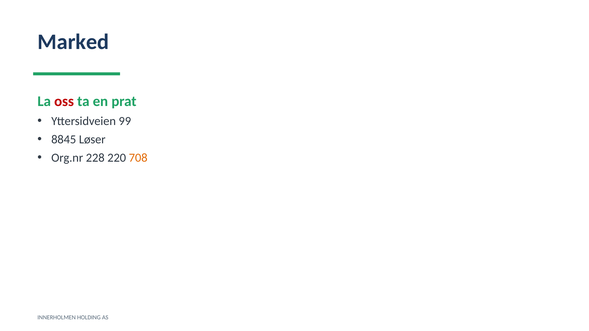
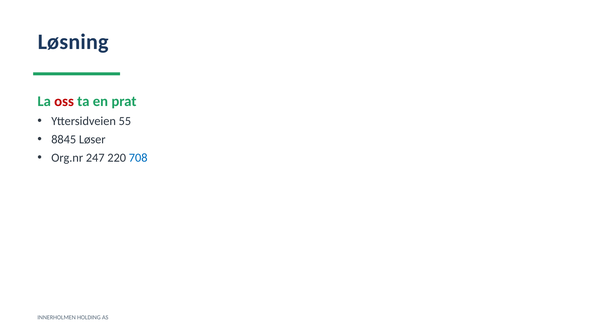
Marked: Marked -> Løsning
99: 99 -> 55
228: 228 -> 247
708 colour: orange -> blue
